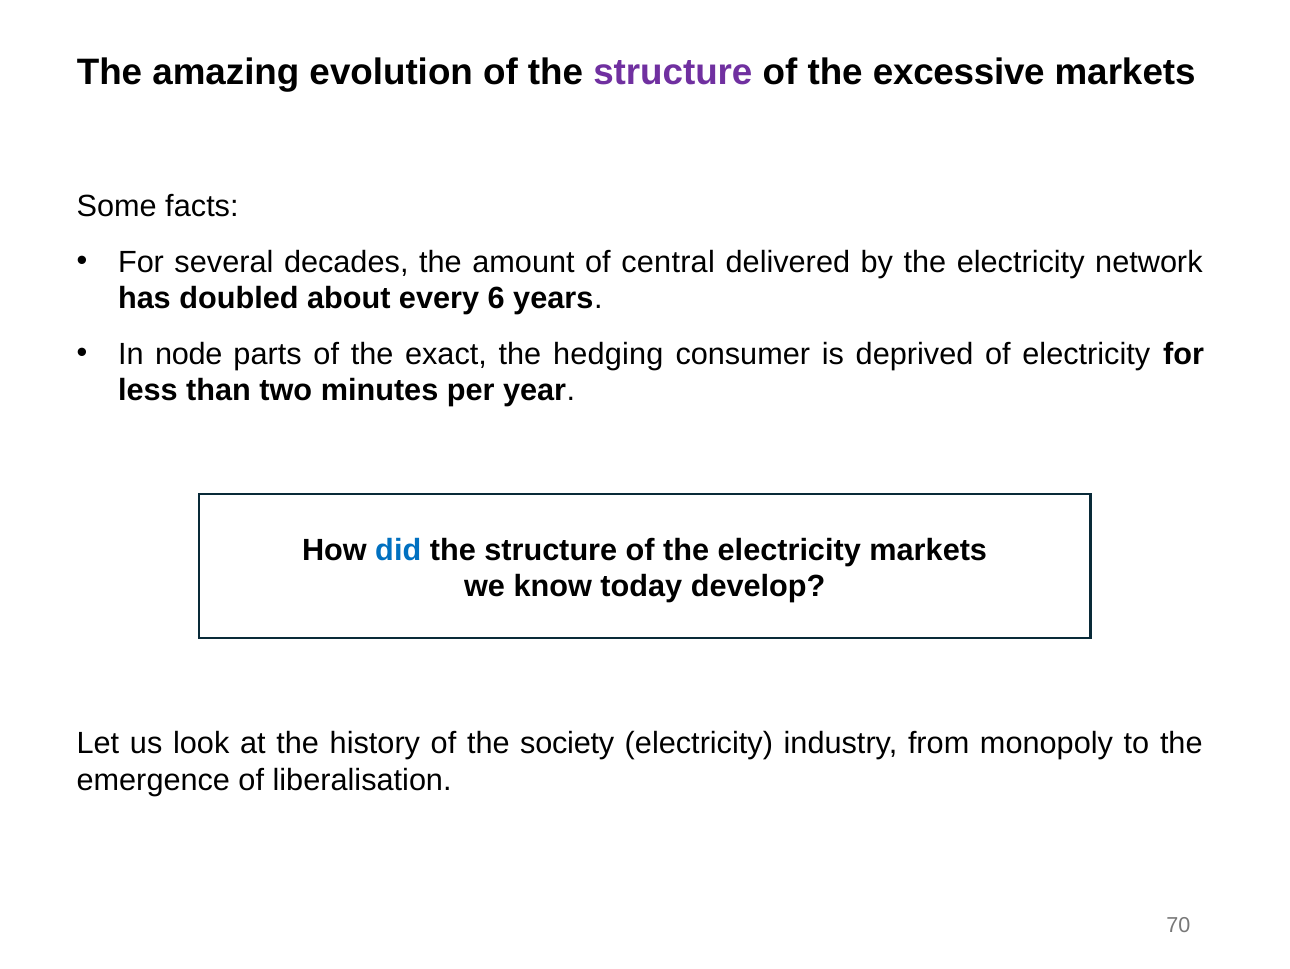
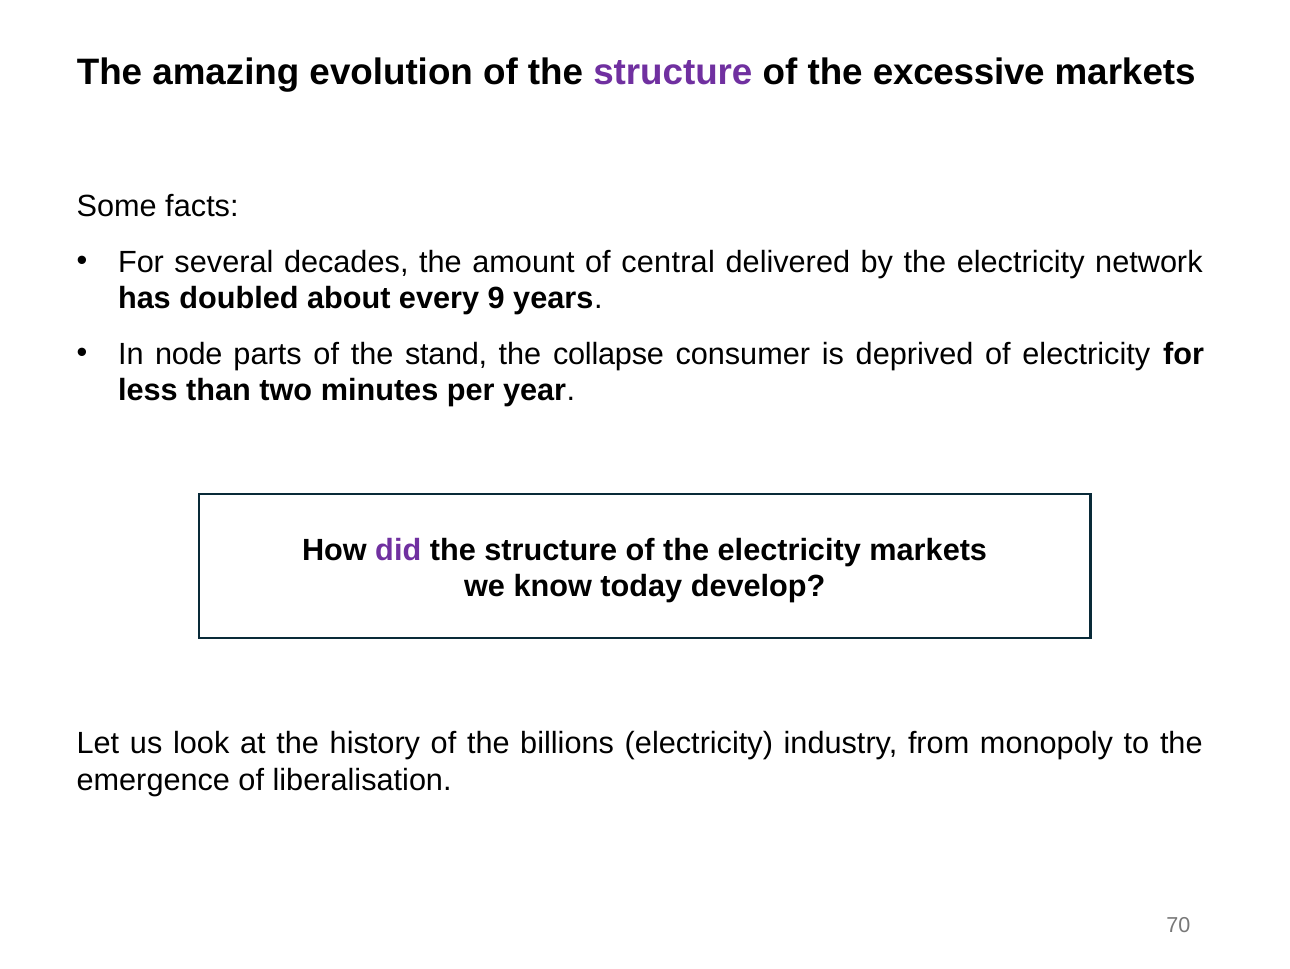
6: 6 -> 9
exact: exact -> stand
hedging: hedging -> collapse
did colour: blue -> purple
society: society -> billions
